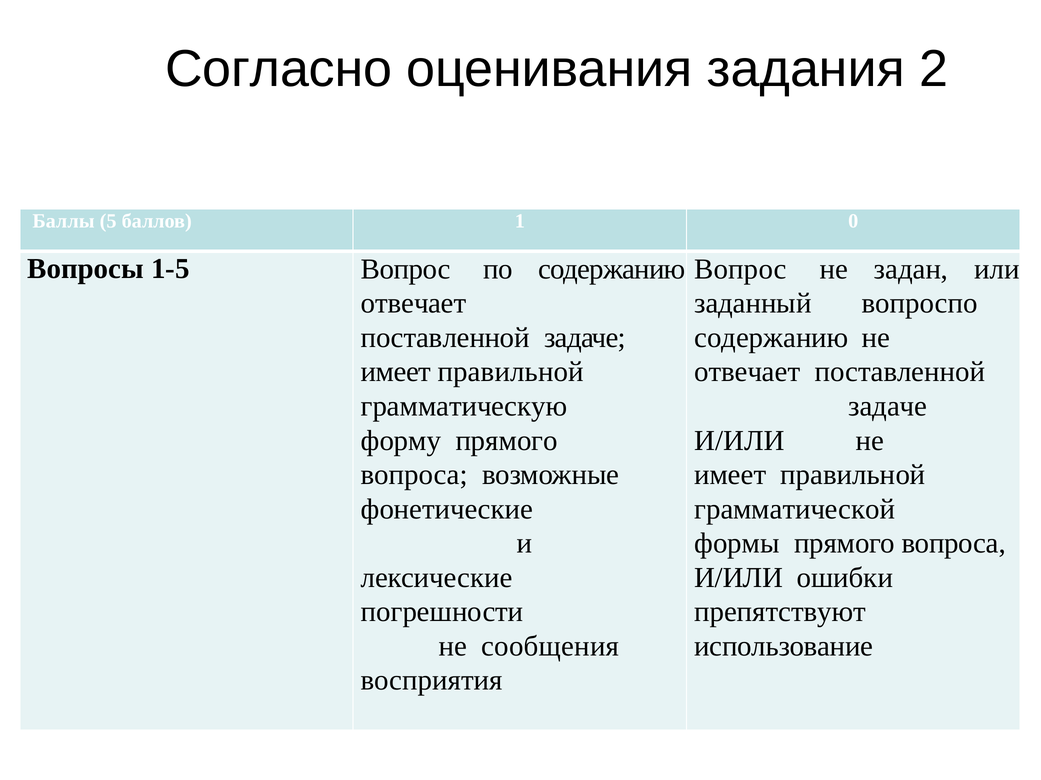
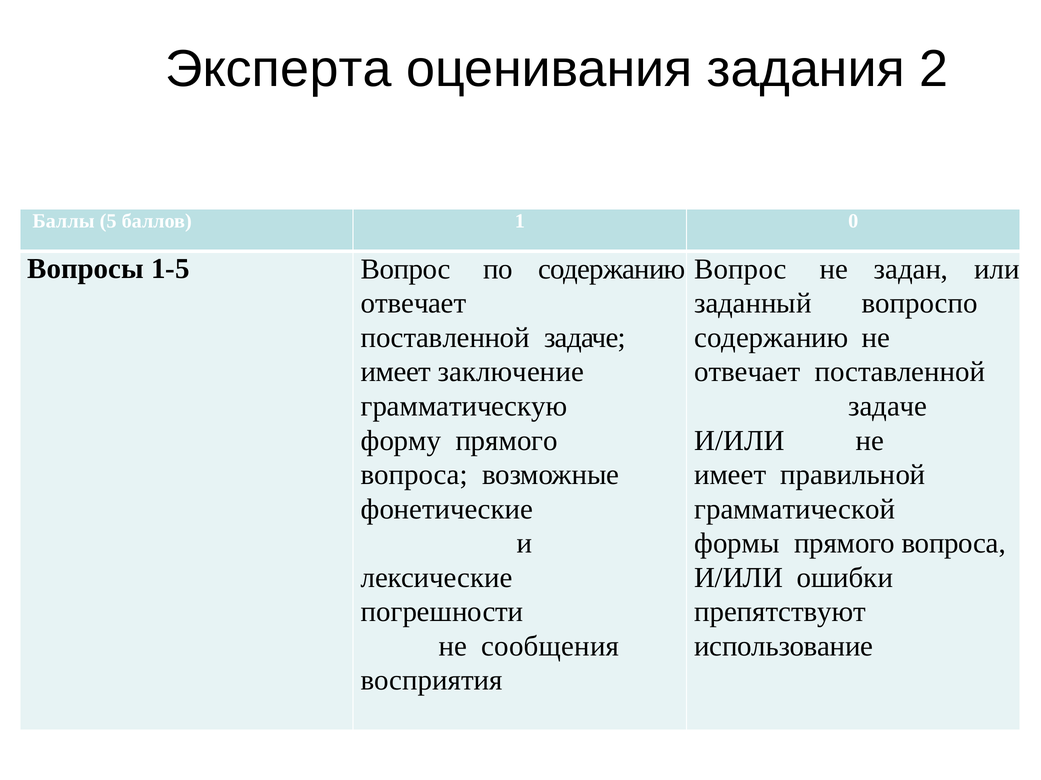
Согласно: Согласно -> Эксперта
правильной at (511, 372): правильной -> заключение
